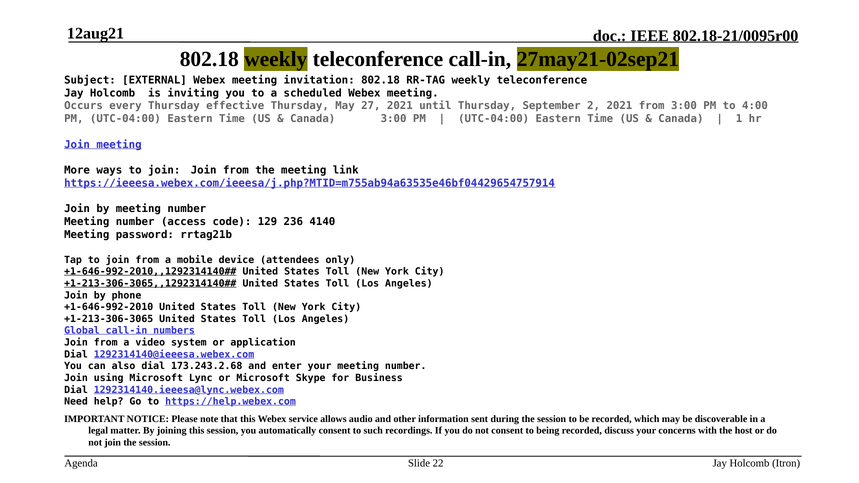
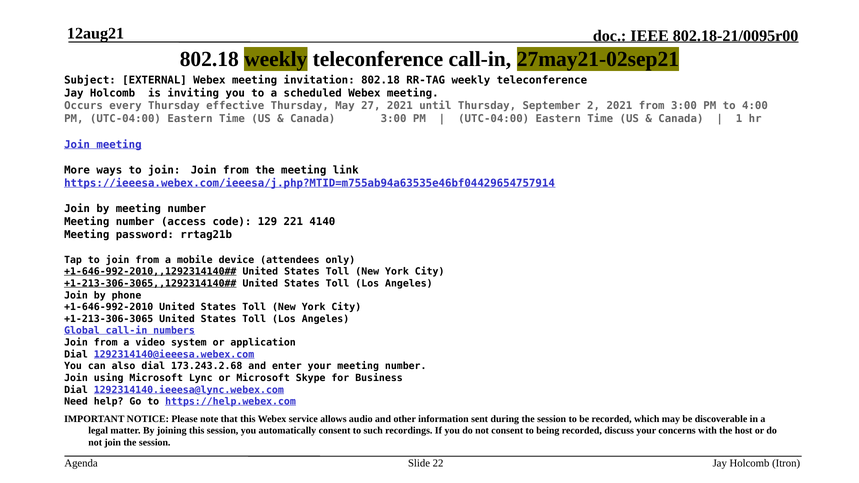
236: 236 -> 221
